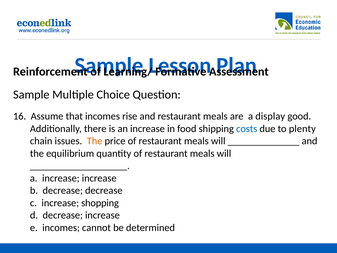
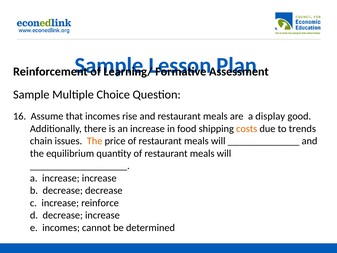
costs colour: blue -> orange
plenty: plenty -> trends
shopping: shopping -> reinforce
